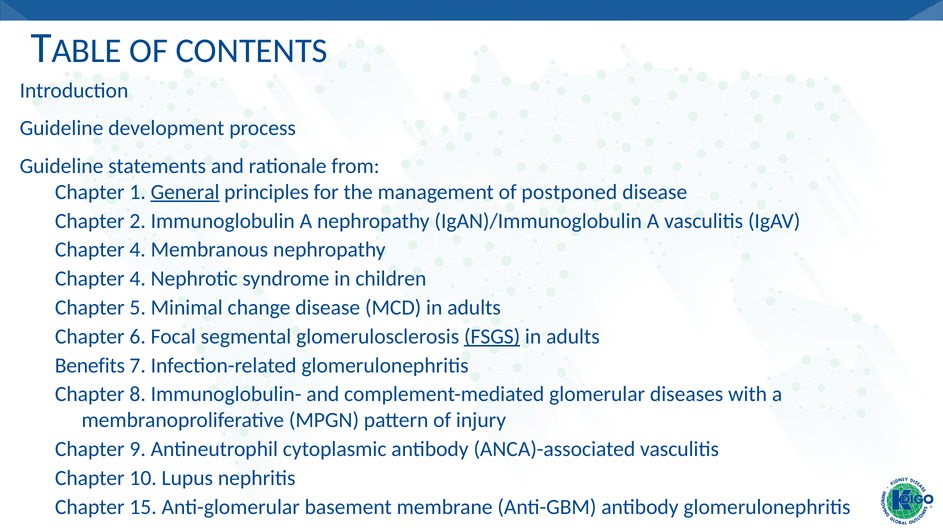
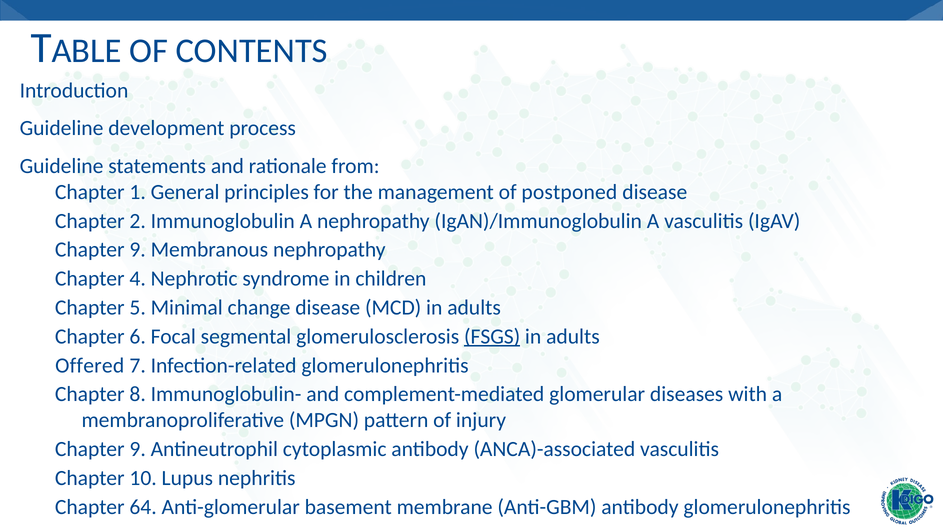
General underline: present -> none
4 at (138, 250): 4 -> 9
Benefits: Benefits -> Offered
15: 15 -> 64
